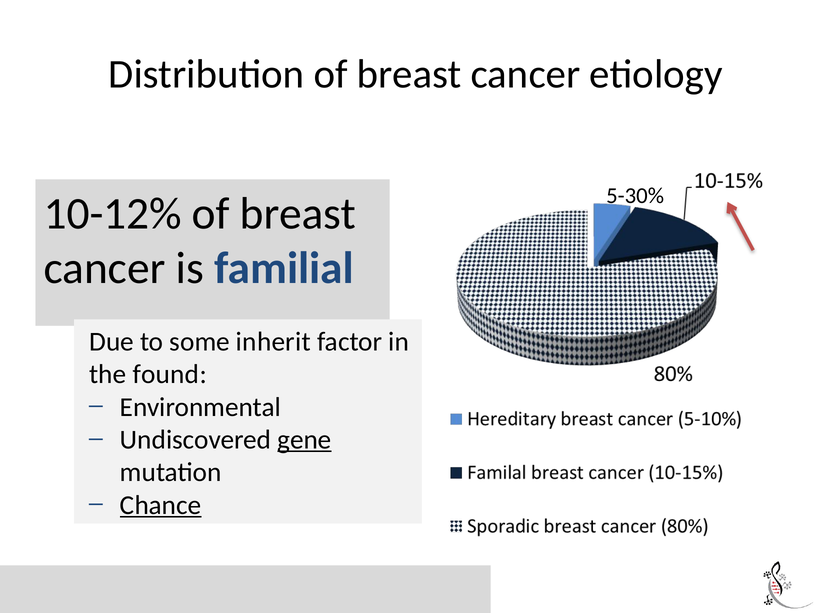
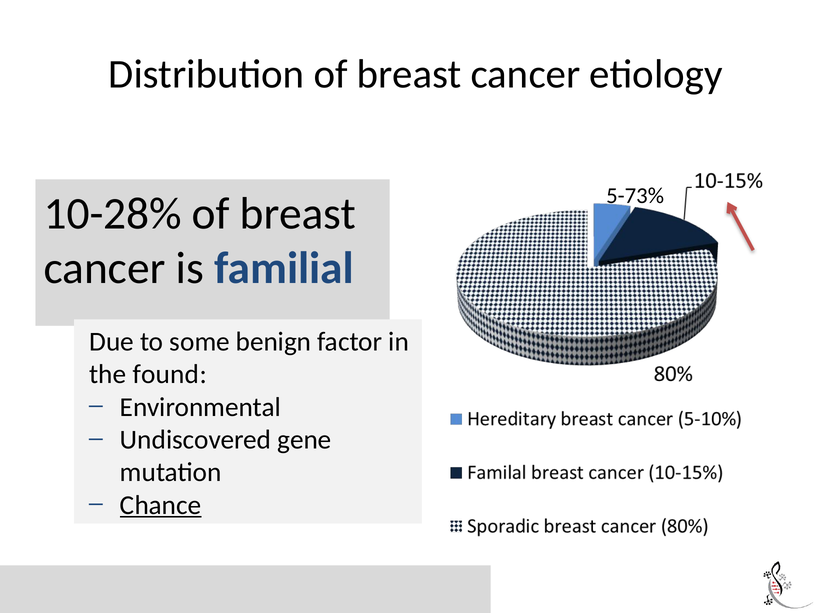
5-30%: 5-30% -> 5-73%
10-12%: 10-12% -> 10-28%
inherit: inherit -> benign
gene underline: present -> none
